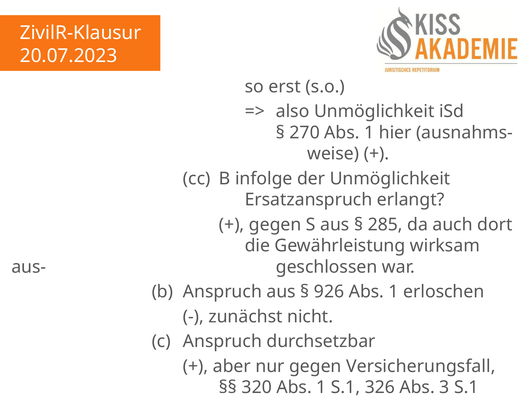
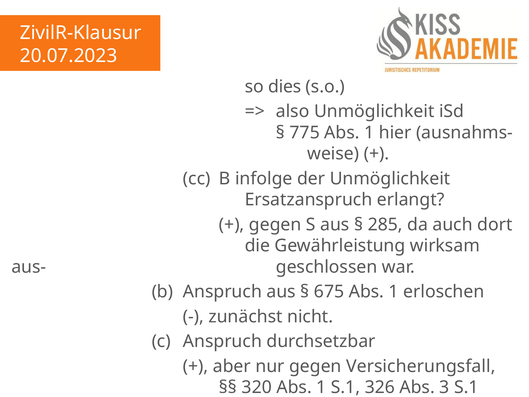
erst: erst -> dies
270: 270 -> 775
926: 926 -> 675
